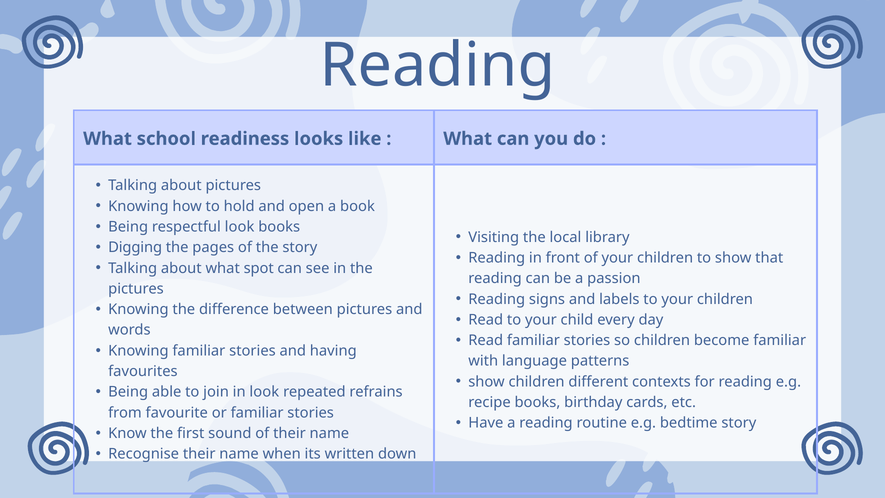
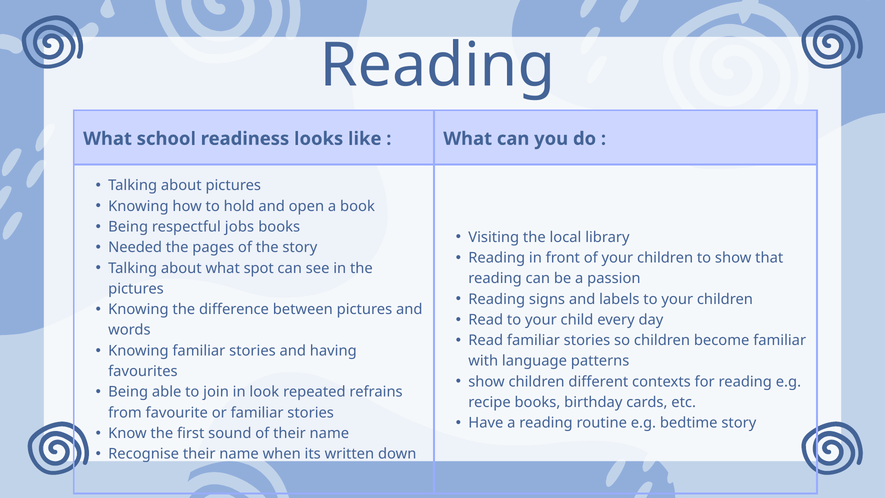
respectful look: look -> jobs
Digging: Digging -> Needed
